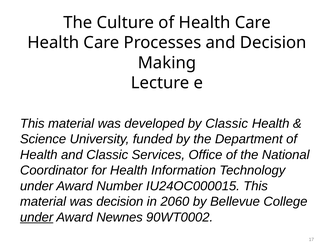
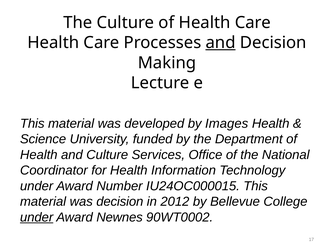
and at (221, 43) underline: none -> present
by Classic: Classic -> Images
and Classic: Classic -> Culture
2060: 2060 -> 2012
